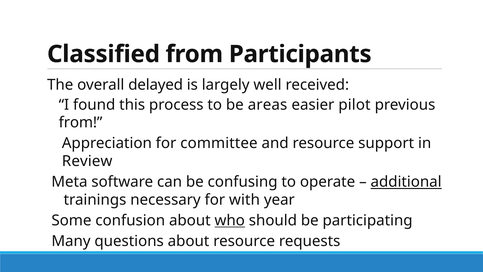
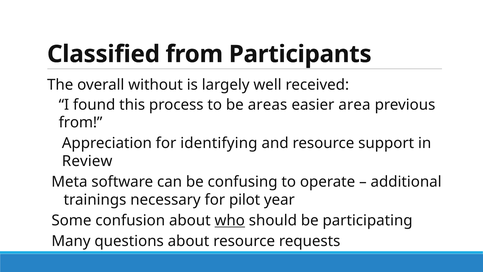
delayed: delayed -> without
pilot: pilot -> area
committee: committee -> identifying
additional underline: present -> none
with: with -> pilot
